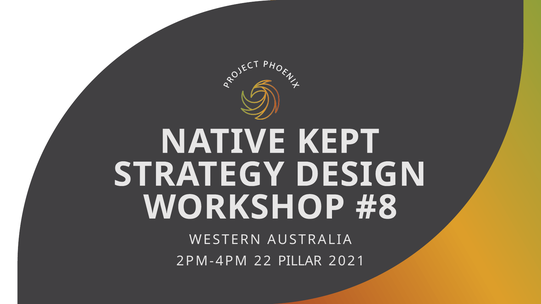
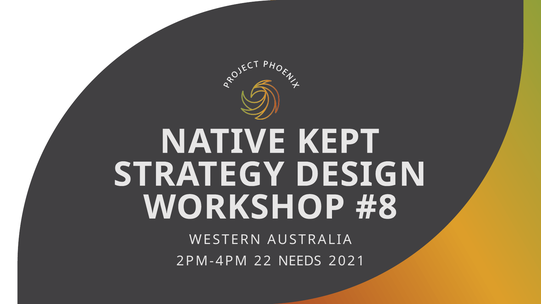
PILLAR: PILLAR -> NEEDS
